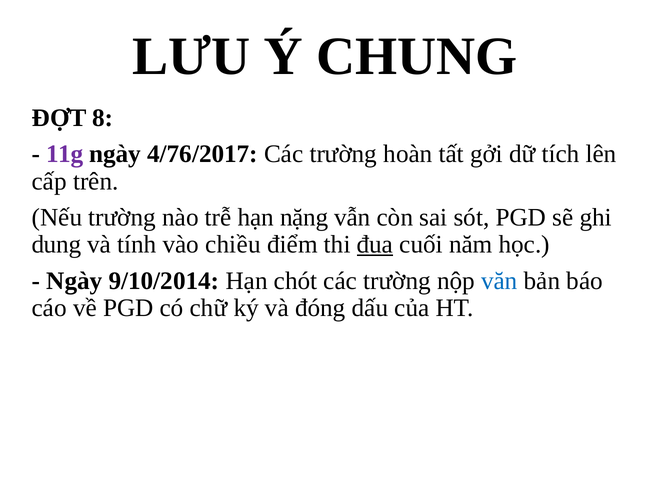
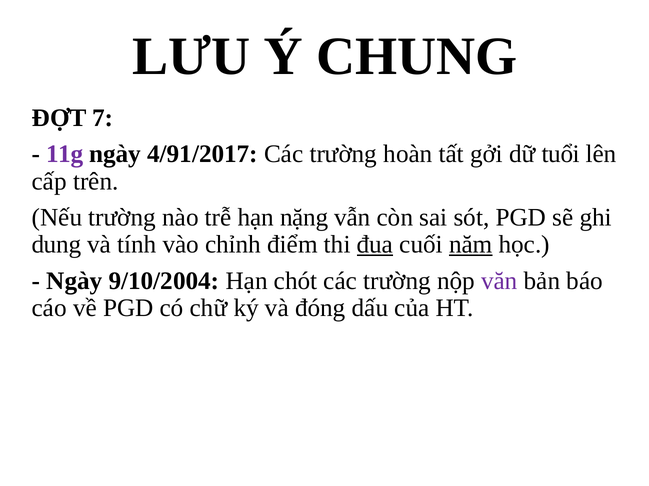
8: 8 -> 7
4/76/2017: 4/76/2017 -> 4/91/2017
tích: tích -> tuổi
chiều: chiều -> chỉnh
năm underline: none -> present
9/10/2014: 9/10/2014 -> 9/10/2004
văn colour: blue -> purple
